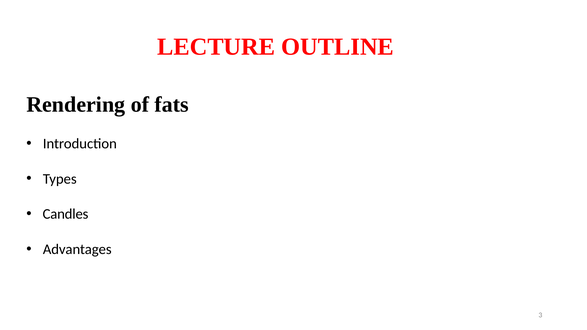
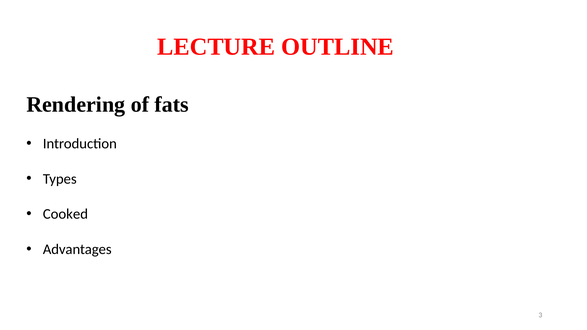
Candles: Candles -> Cooked
